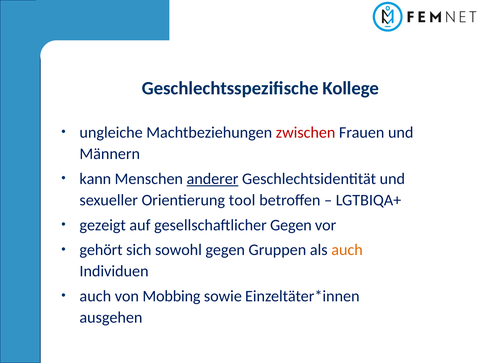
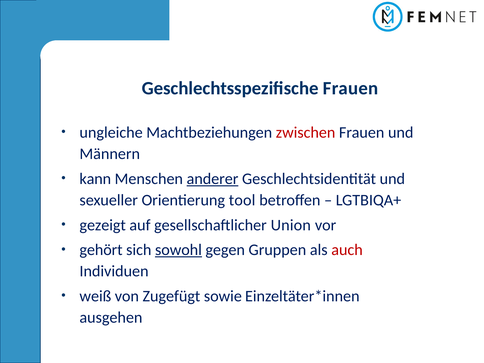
Geschlechtsspezifische Kollege: Kollege -> Frauen
gesellschaftlicher Gegen: Gegen -> Union
sowohl underline: none -> present
auch at (347, 250) colour: orange -> red
auch at (95, 296): auch -> weiß
Mobbing: Mobbing -> Zugefügt
